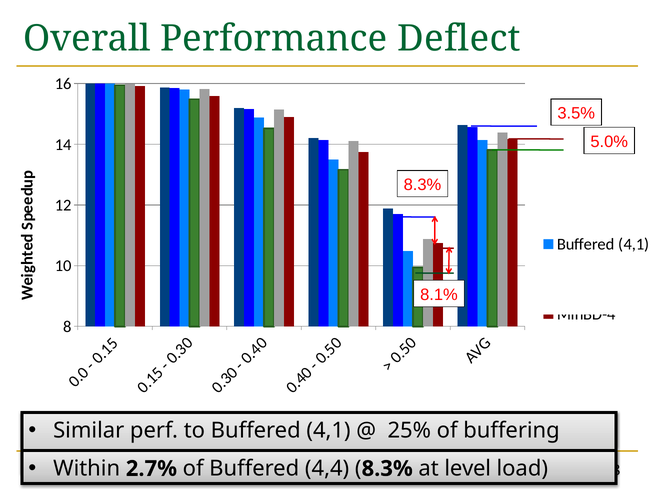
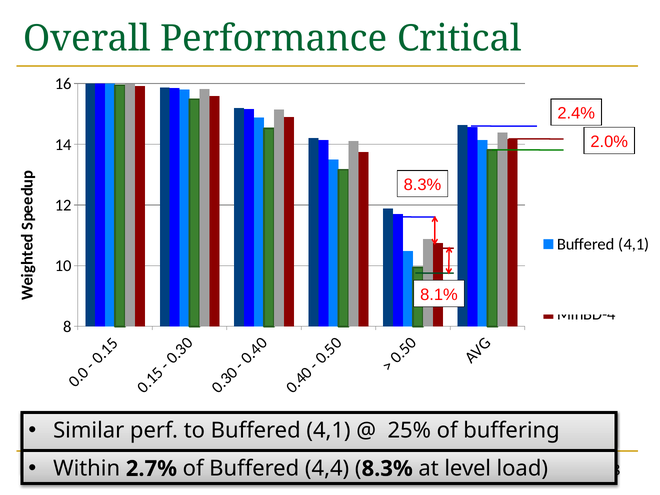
Deflect: Deflect -> Critical
3.5%: 3.5% -> 2.4%
5.0%: 5.0% -> 2.0%
